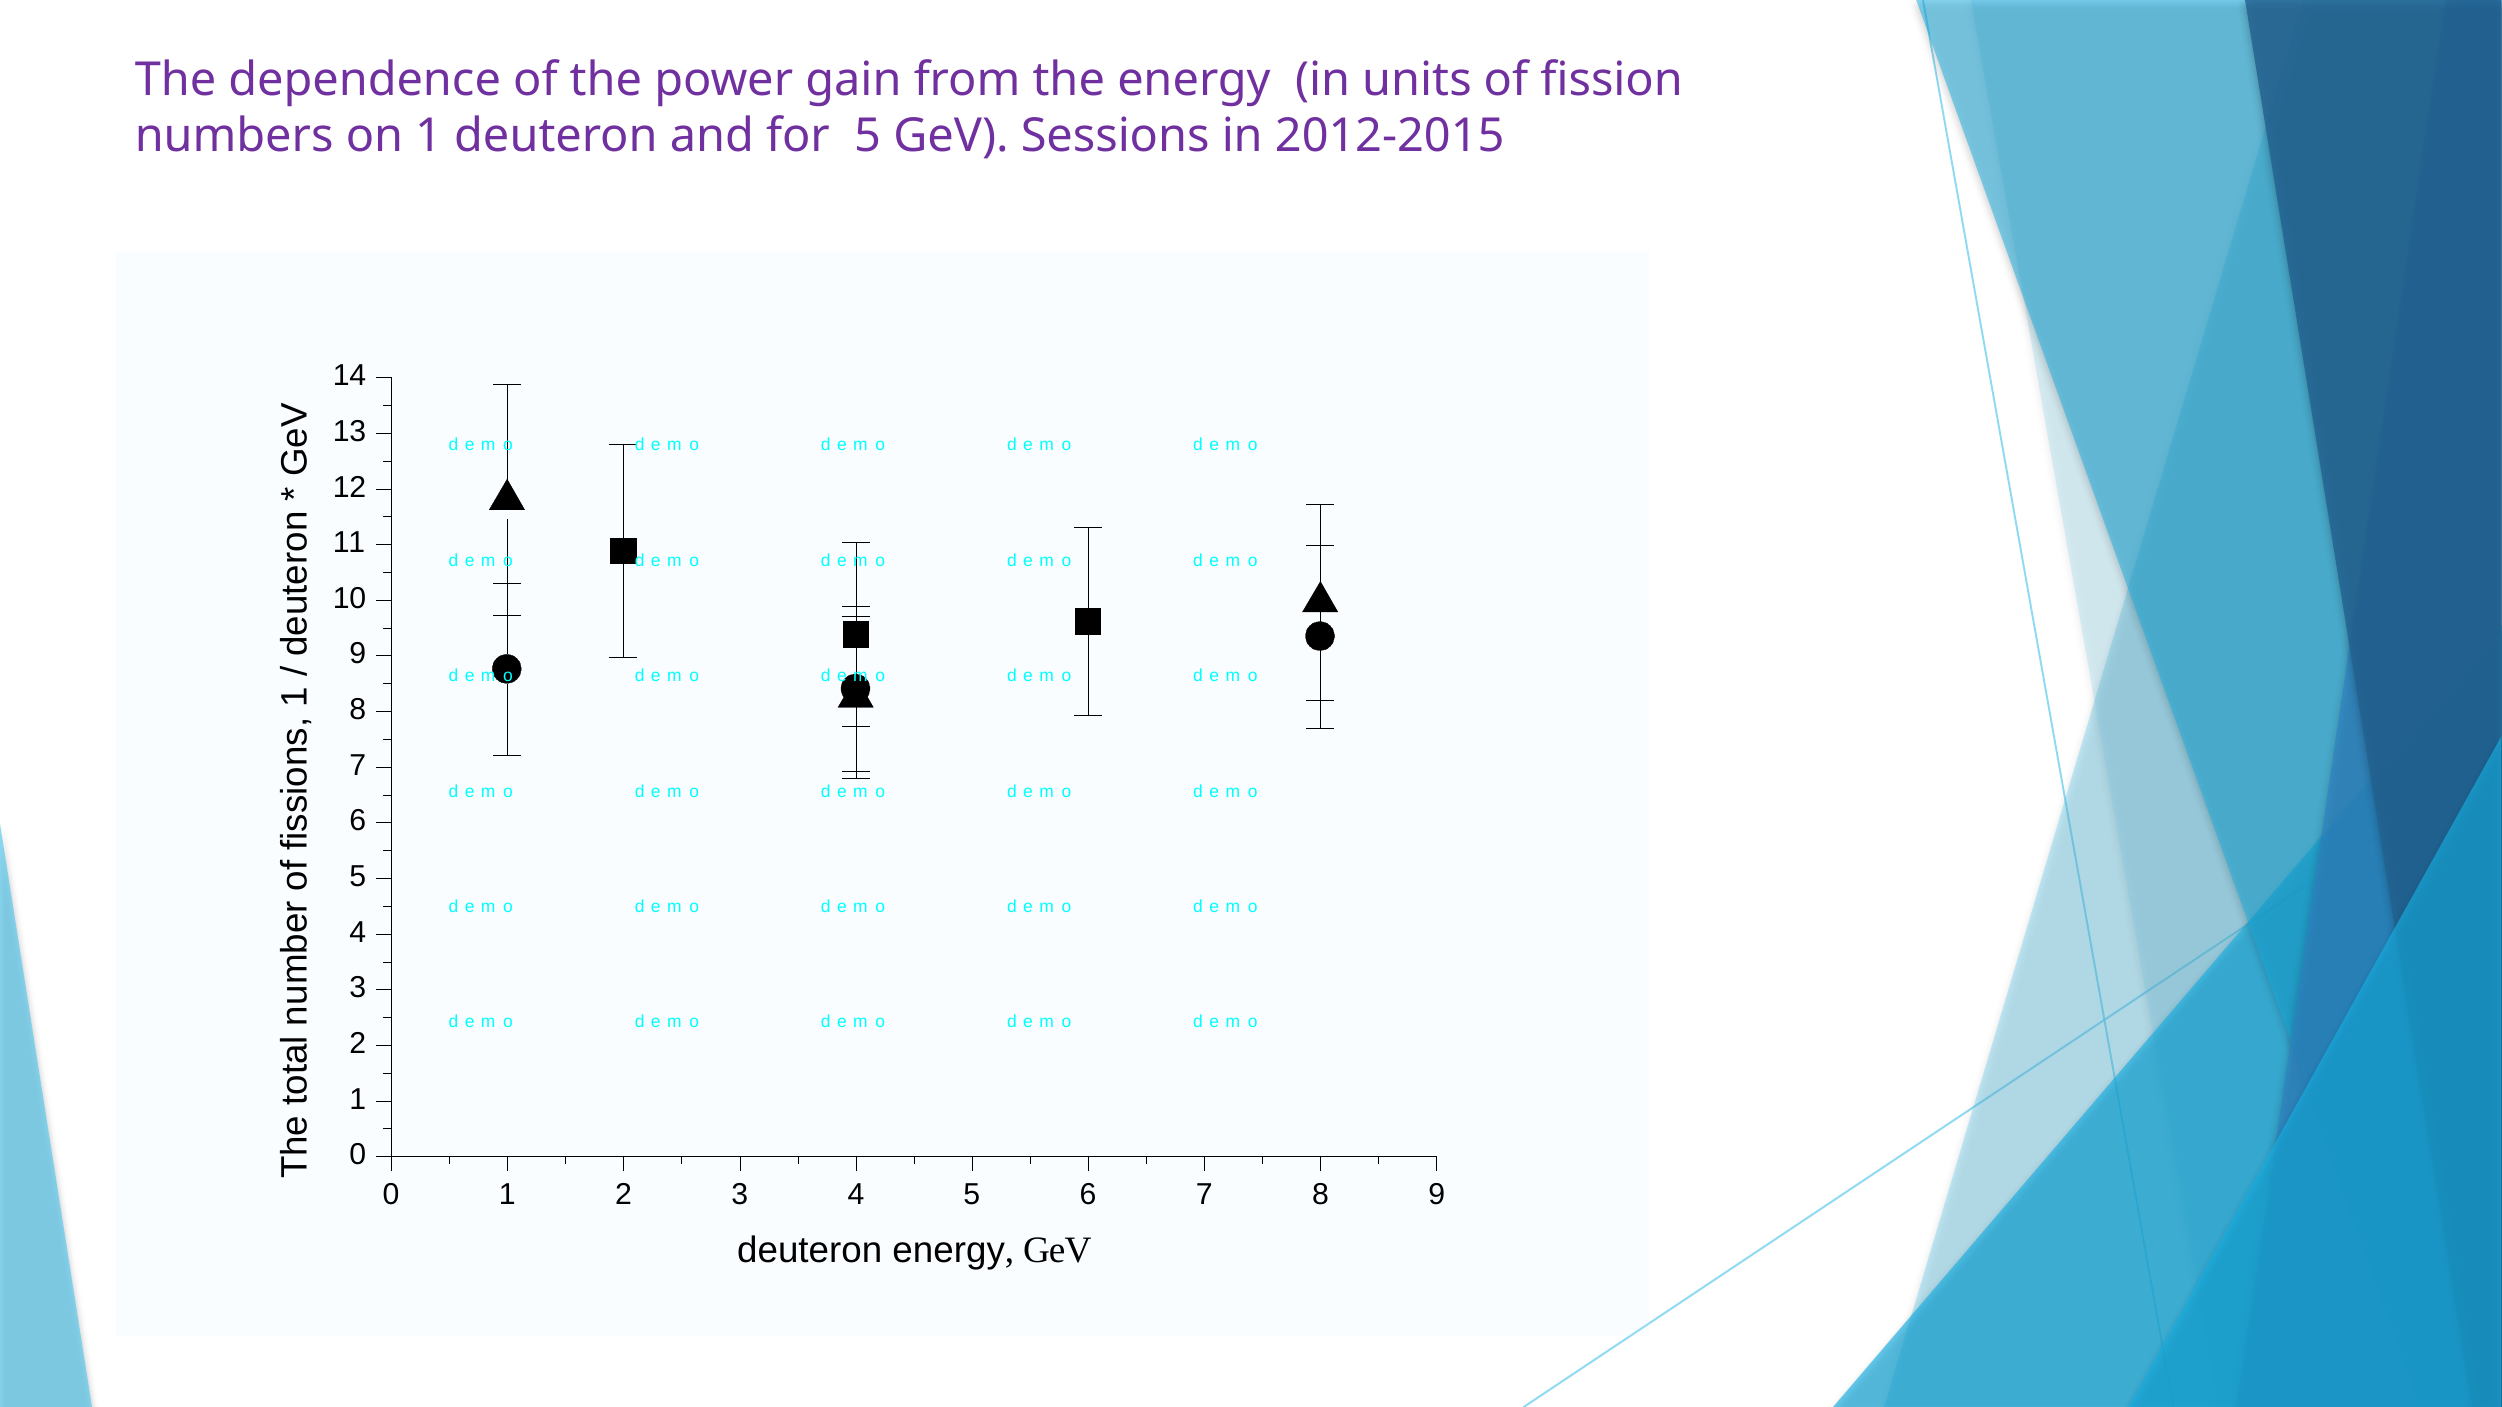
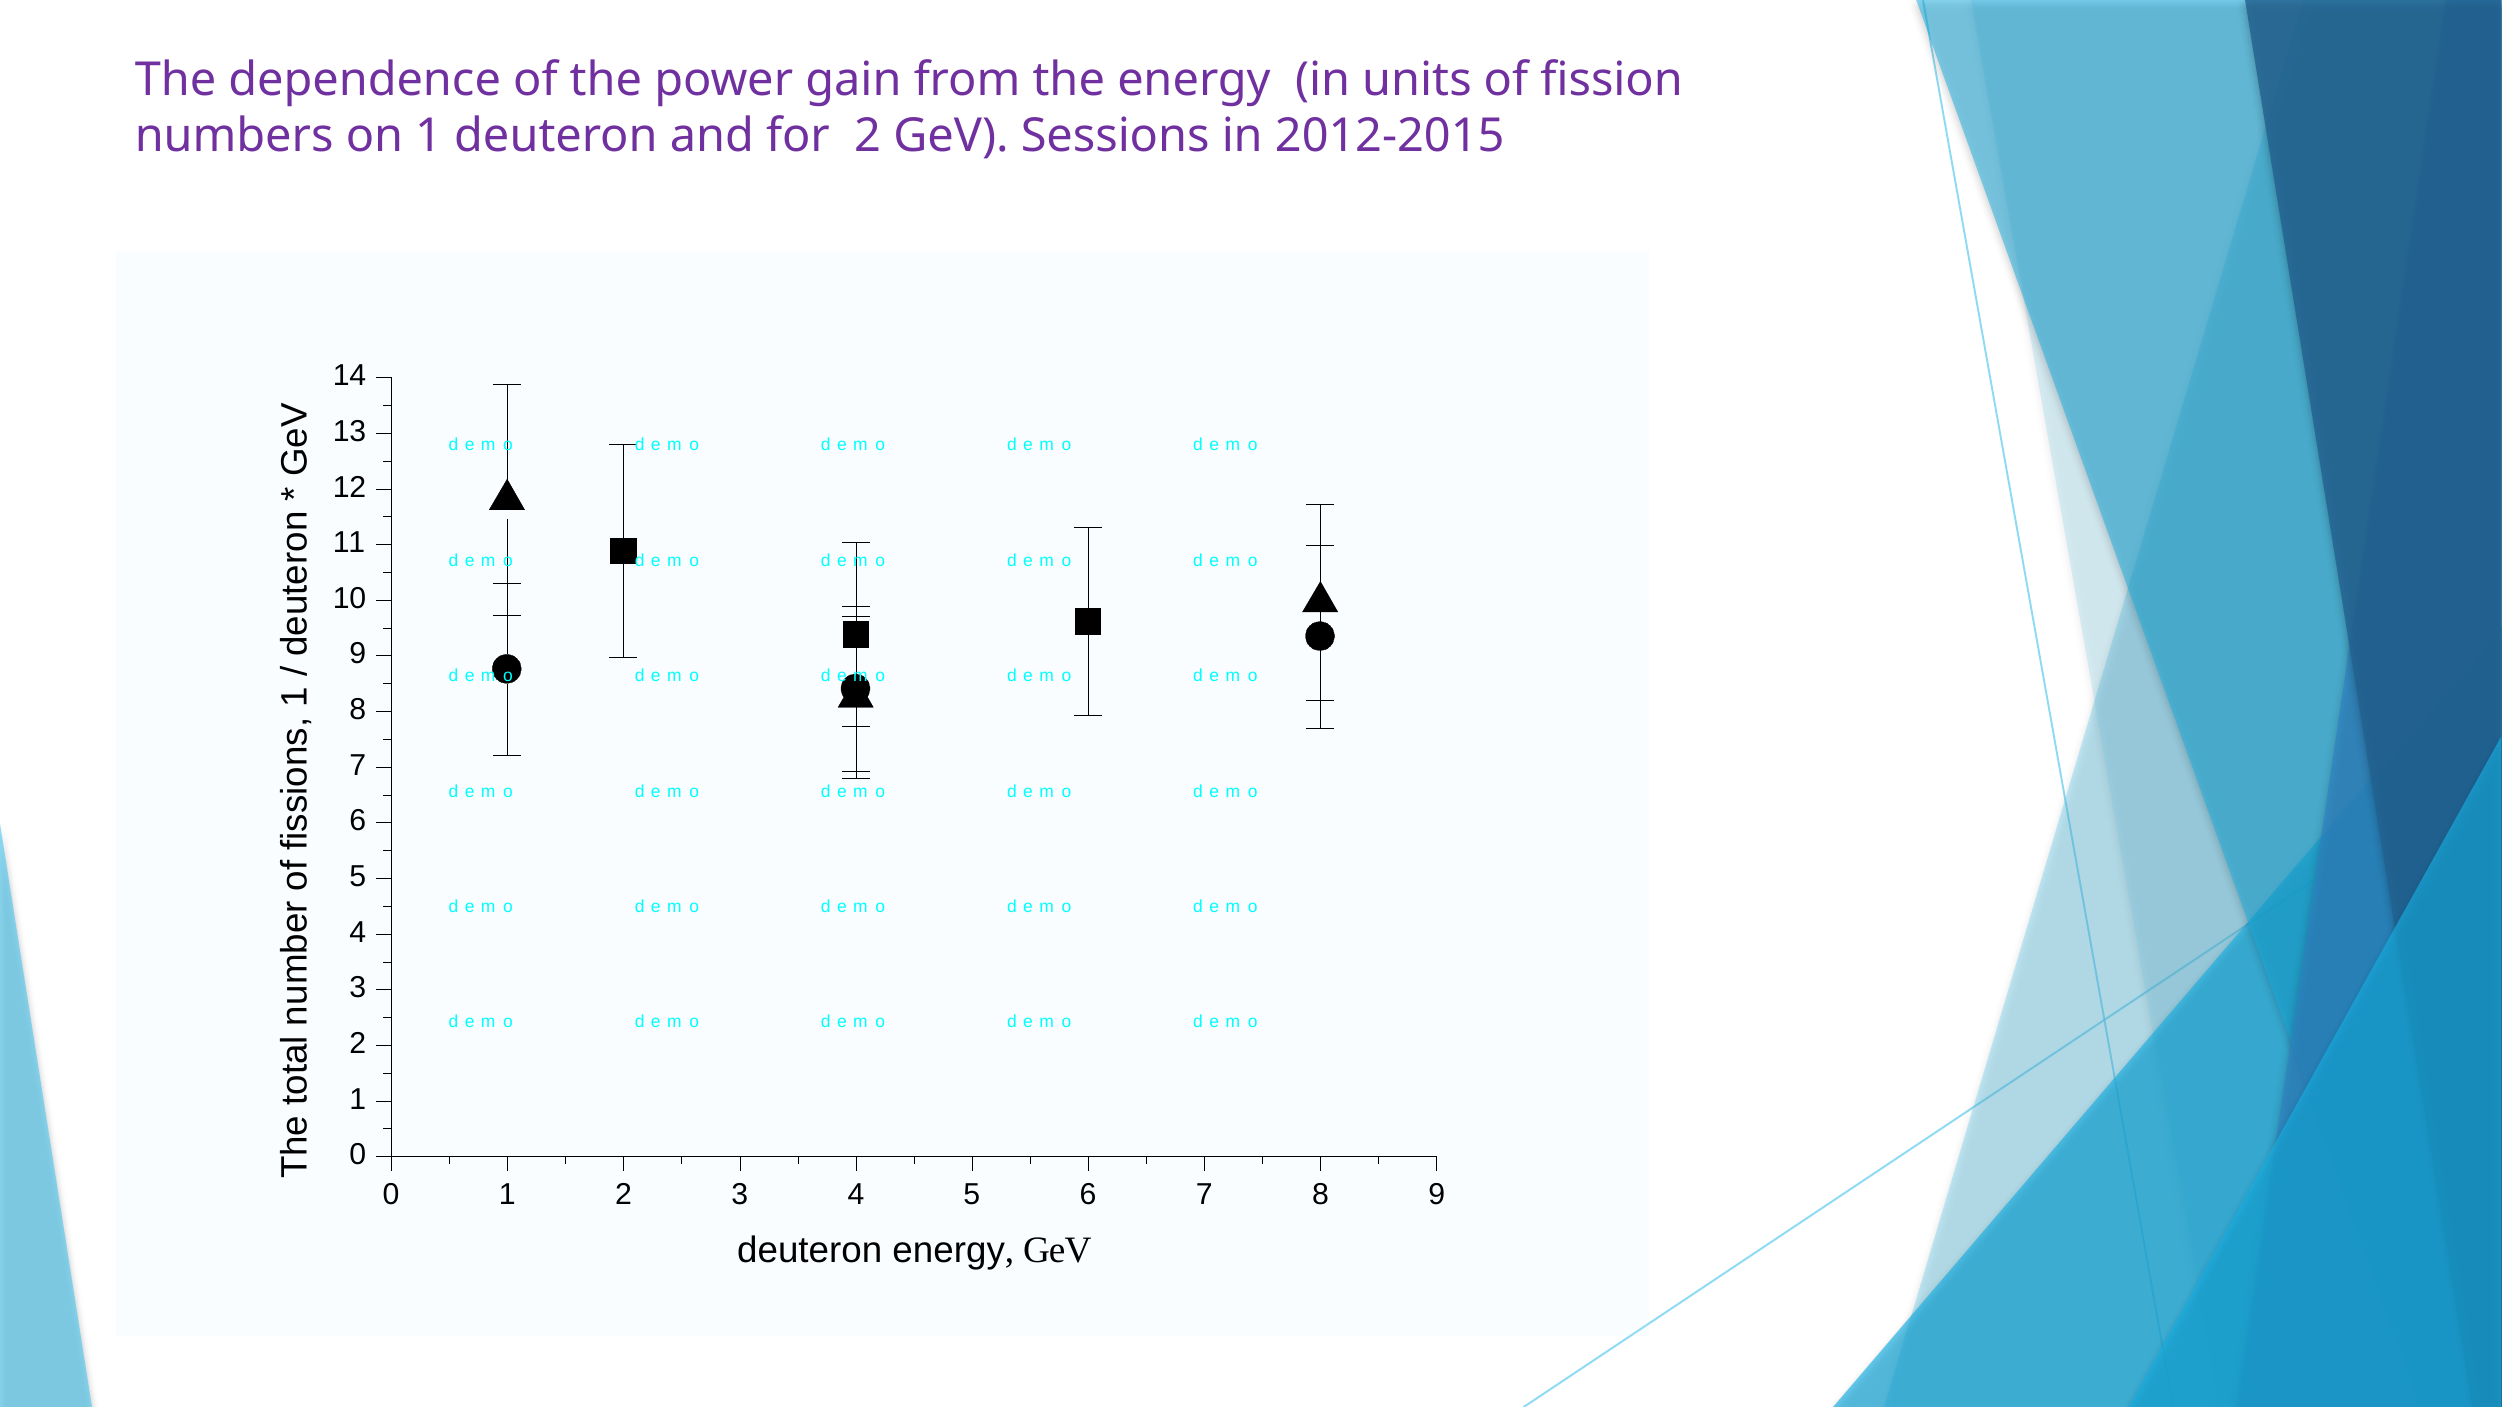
for 5: 5 -> 2
